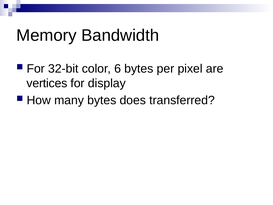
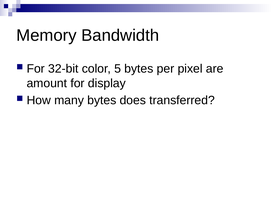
6: 6 -> 5
vertices: vertices -> amount
